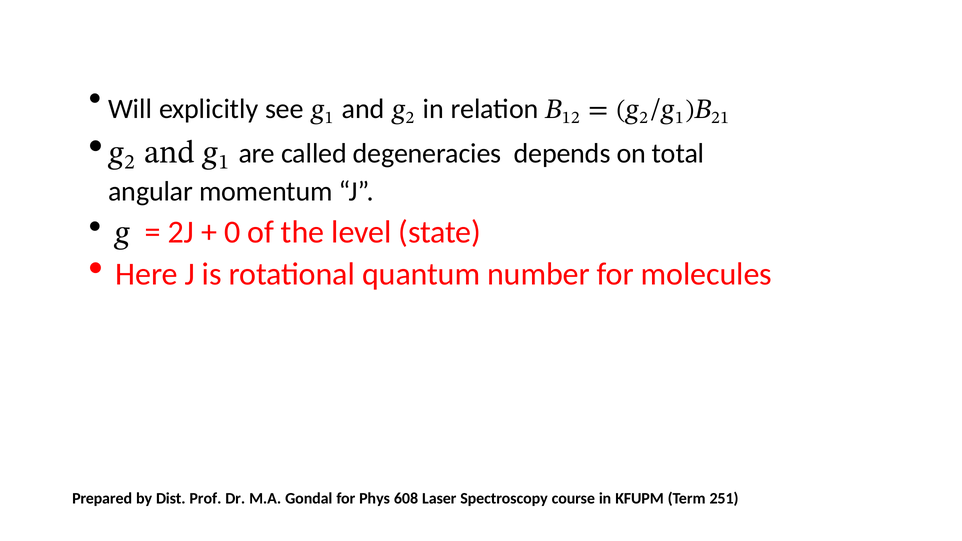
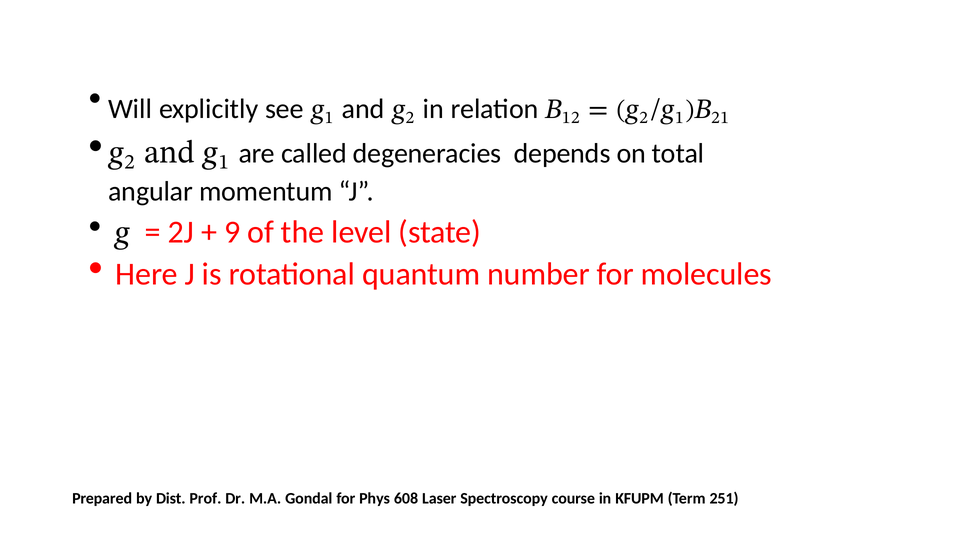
0: 0 -> 9
